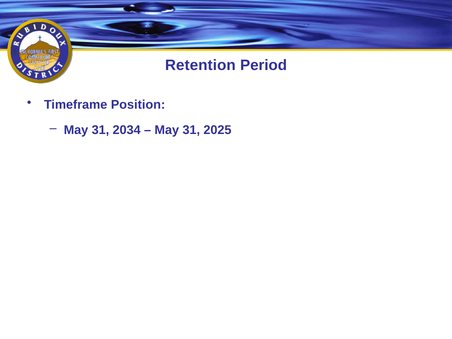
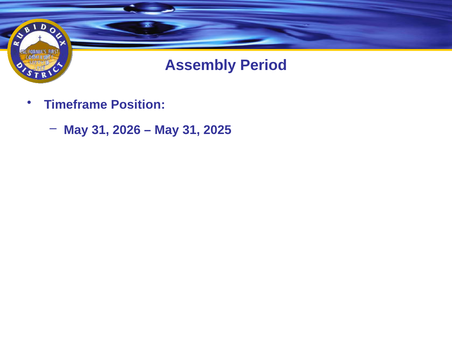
Retention: Retention -> Assembly
2034: 2034 -> 2026
